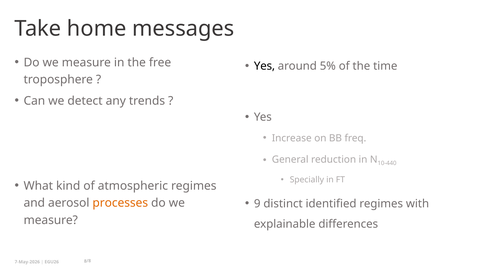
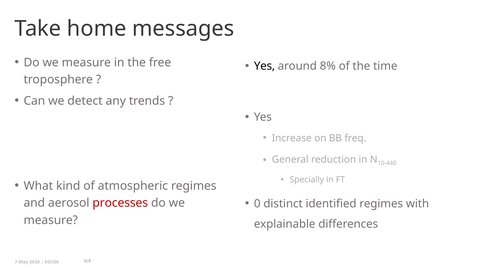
5%: 5% -> 8%
9: 9 -> 0
processes colour: orange -> red
